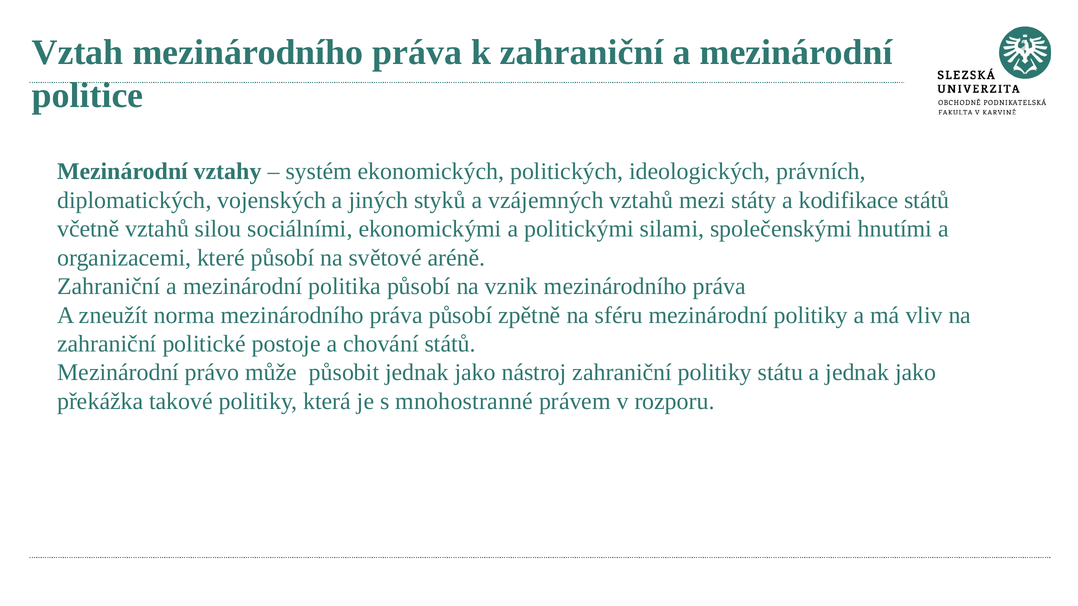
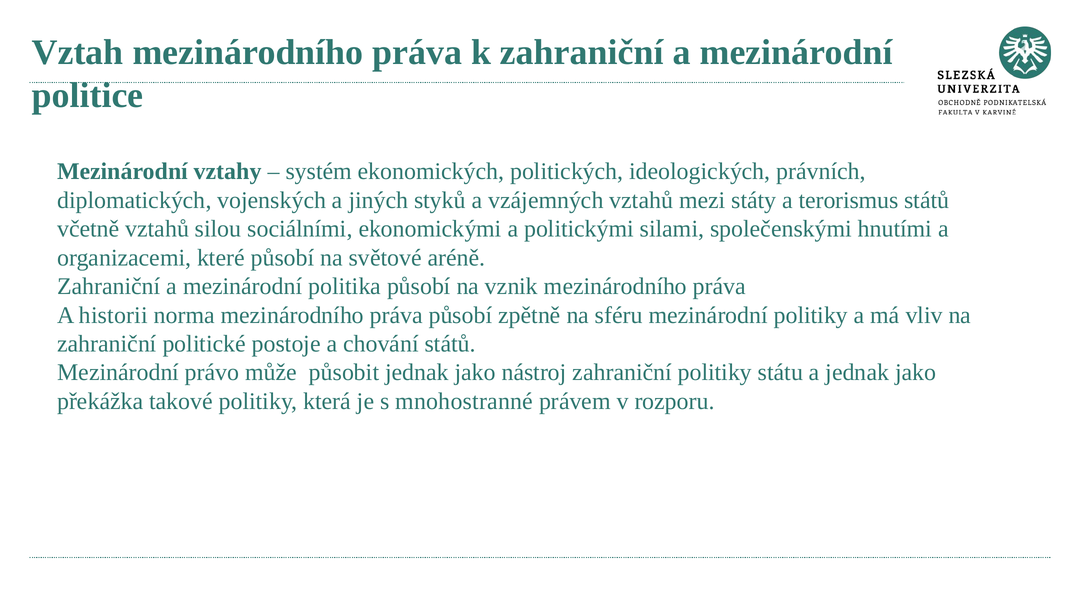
kodifikace: kodifikace -> terorismus
zneužít: zneužít -> historii
